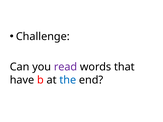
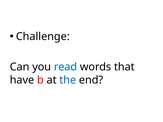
read colour: purple -> blue
